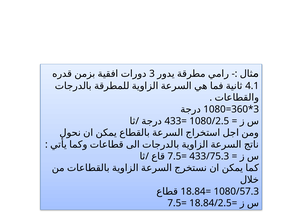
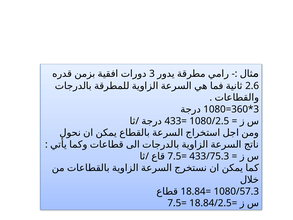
4.1: 4.1 -> 2.6
